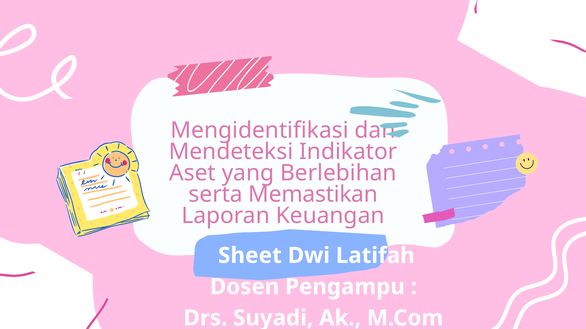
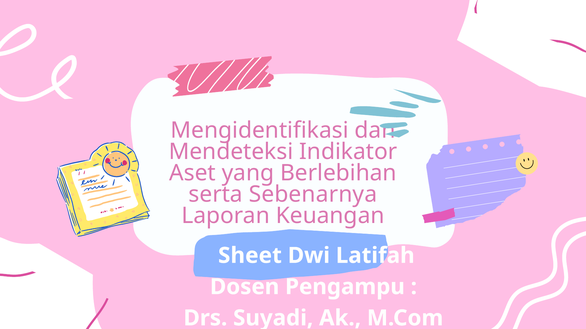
Memastikan: Memastikan -> Sebenarnya
